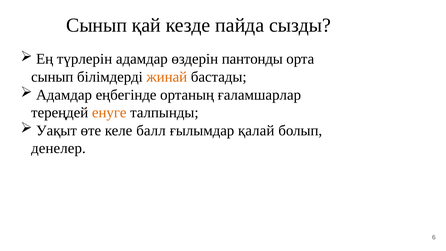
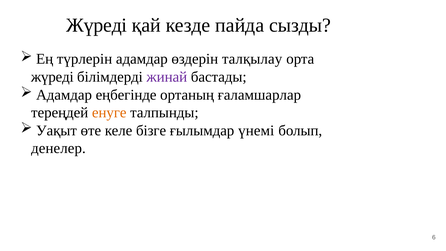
Сынып at (97, 25): Сынып -> Жүреді
пантонды: пантонды -> талқылау
сынып at (52, 77): сынып -> жүреді
жинай colour: orange -> purple
балл: балл -> бізге
қалай: қалай -> үнемі
